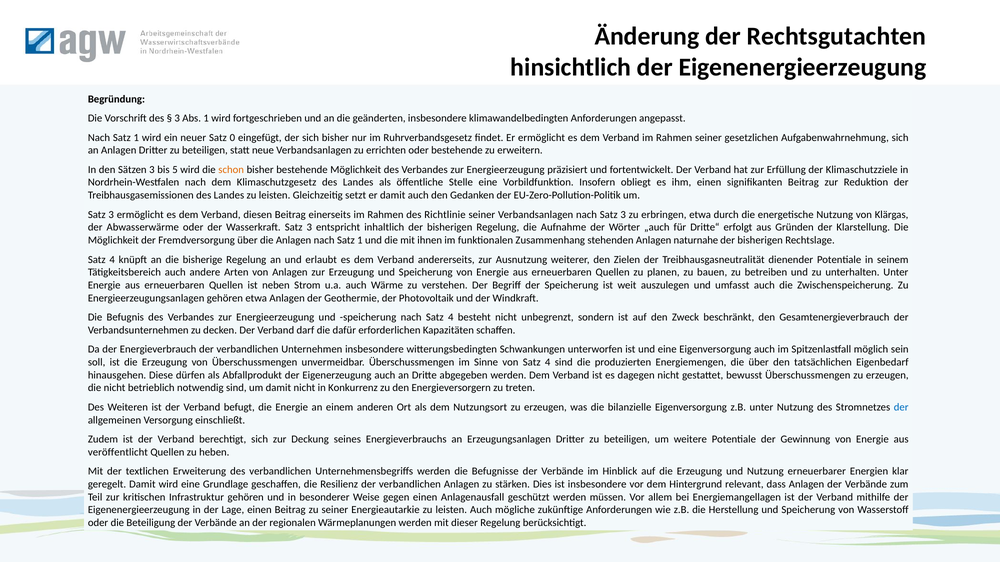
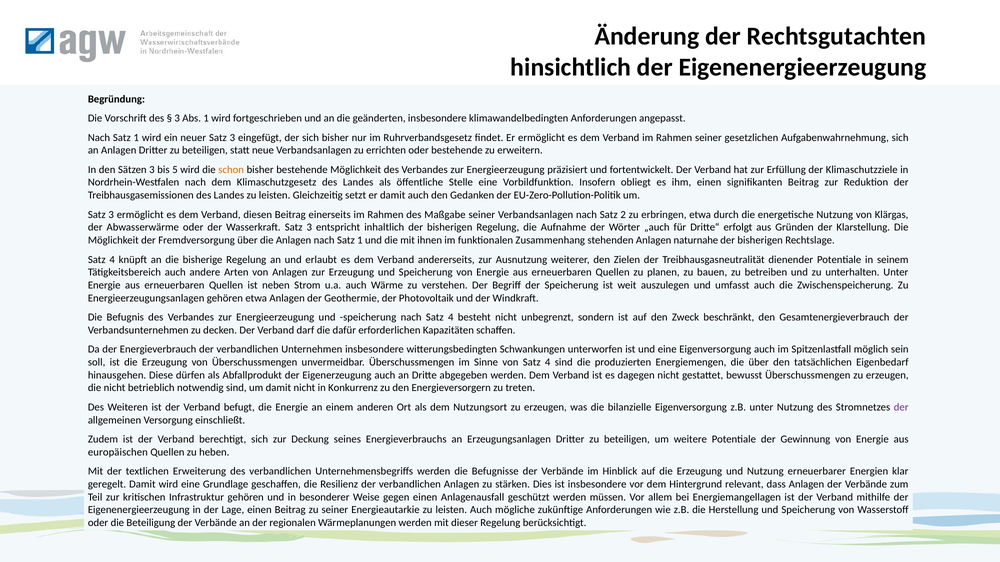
neuer Satz 0: 0 -> 3
Richtlinie: Richtlinie -> Maßgabe
nach Satz 3: 3 -> 2
der at (901, 408) colour: blue -> purple
veröffentlicht: veröffentlicht -> europäischen
